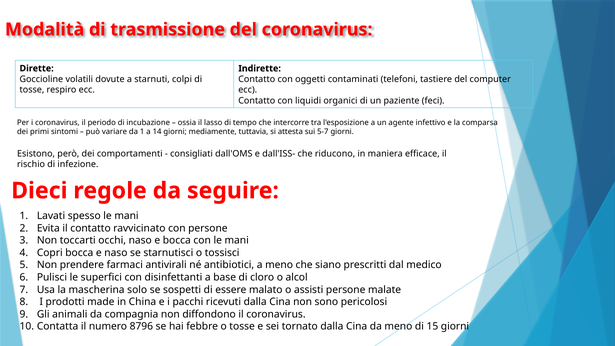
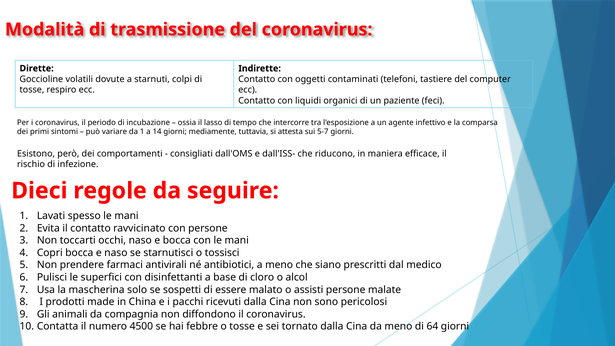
8796: 8796 -> 4500
15: 15 -> 64
